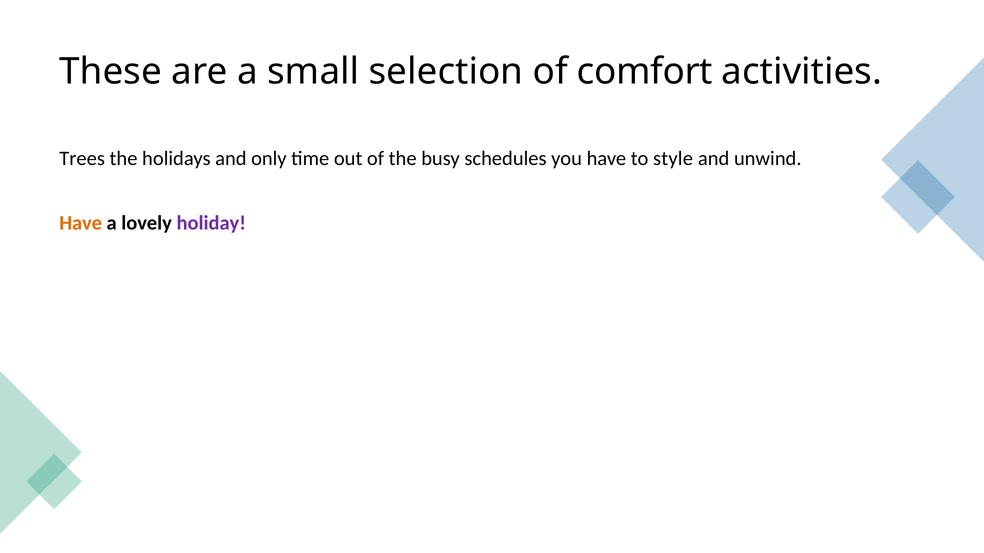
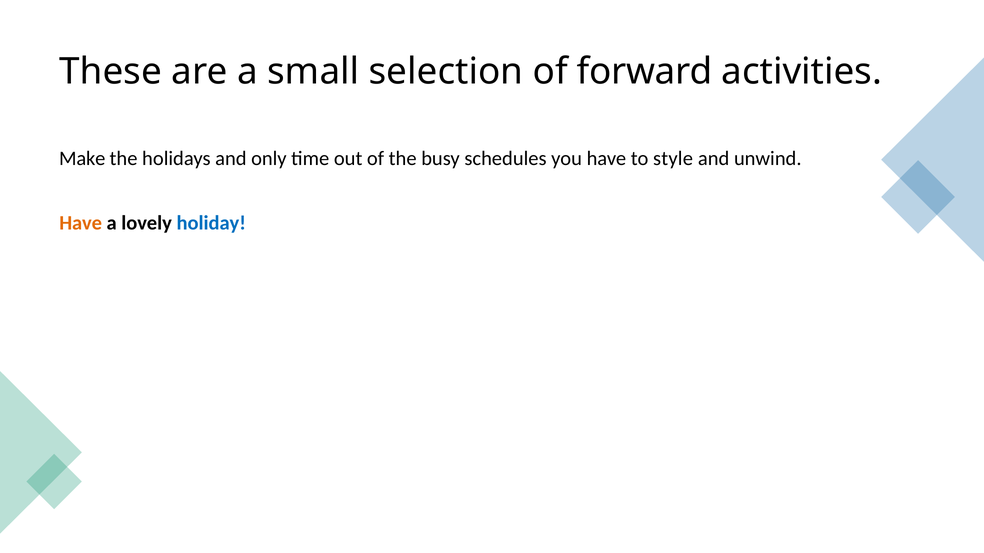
comfort: comfort -> forward
Trees: Trees -> Make
holiday colour: purple -> blue
